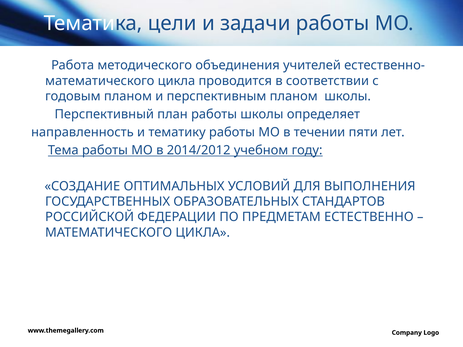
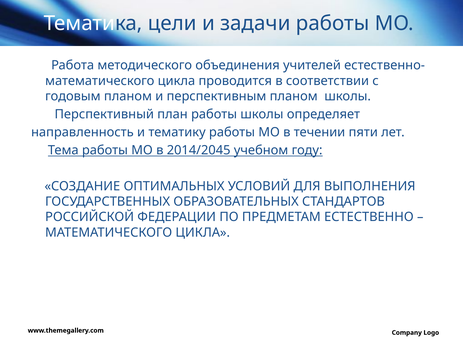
2014/2012: 2014/2012 -> 2014/2045
